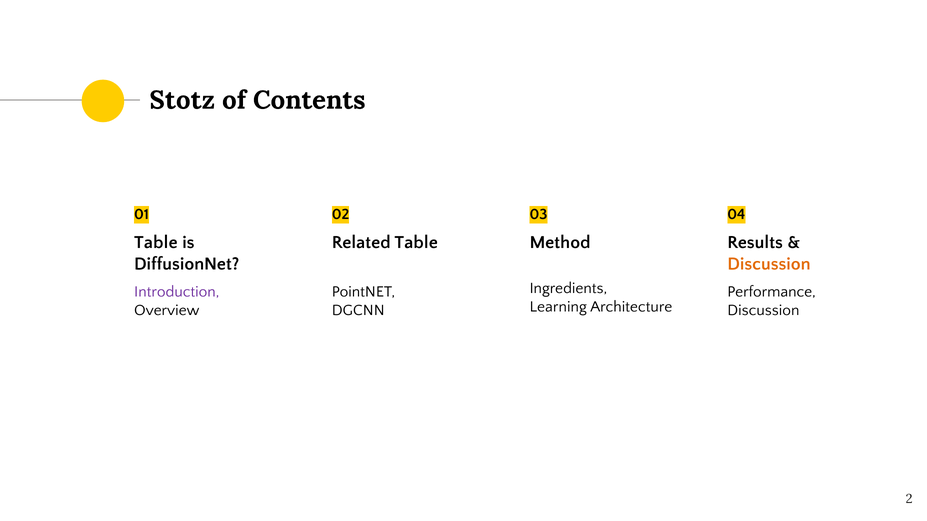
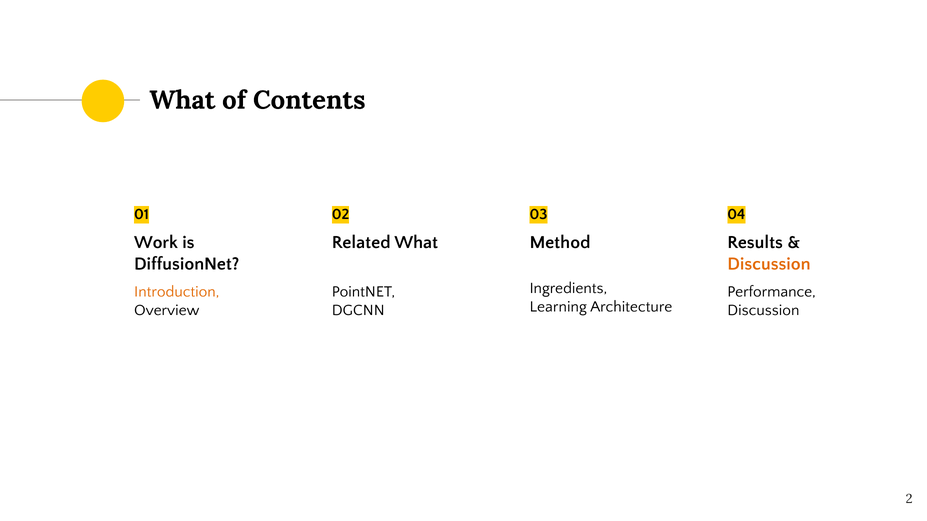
Stotz at (182, 100): Stotz -> What
Table at (156, 242): Table -> Work
Related Table: Table -> What
Introduction colour: purple -> orange
